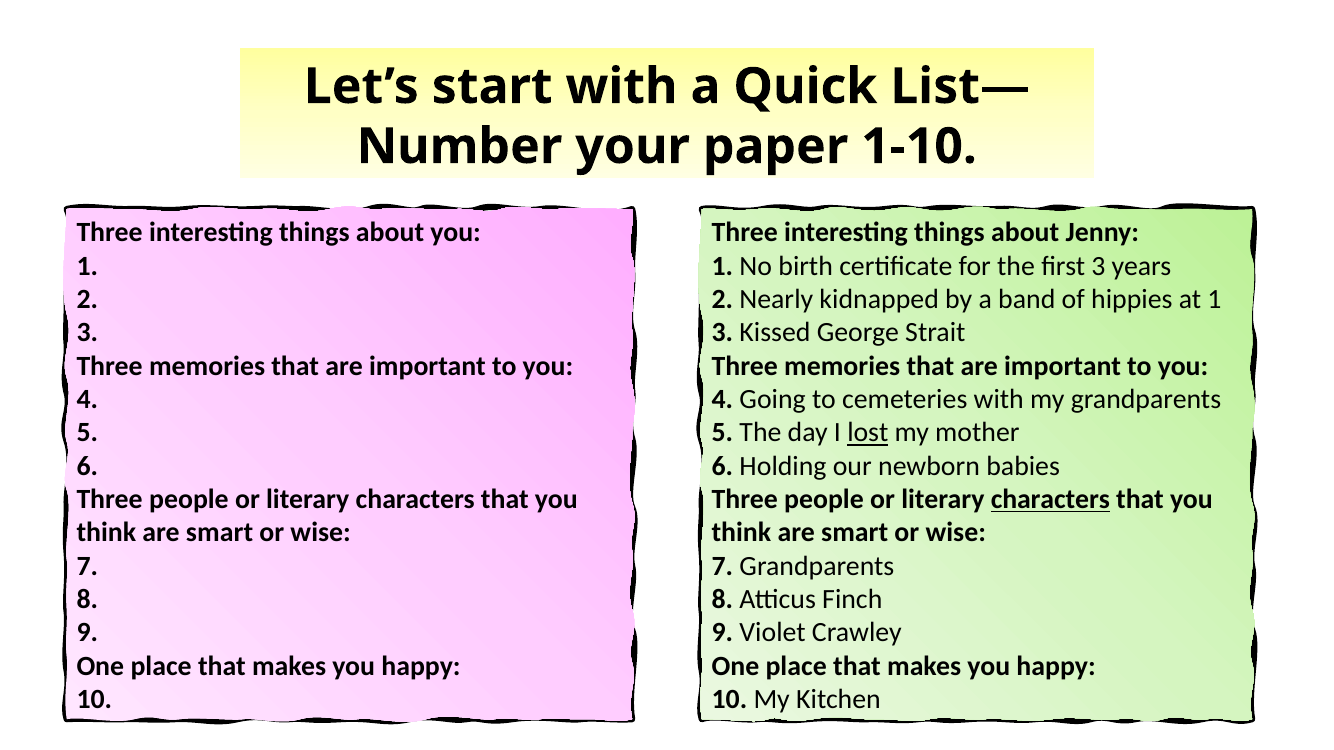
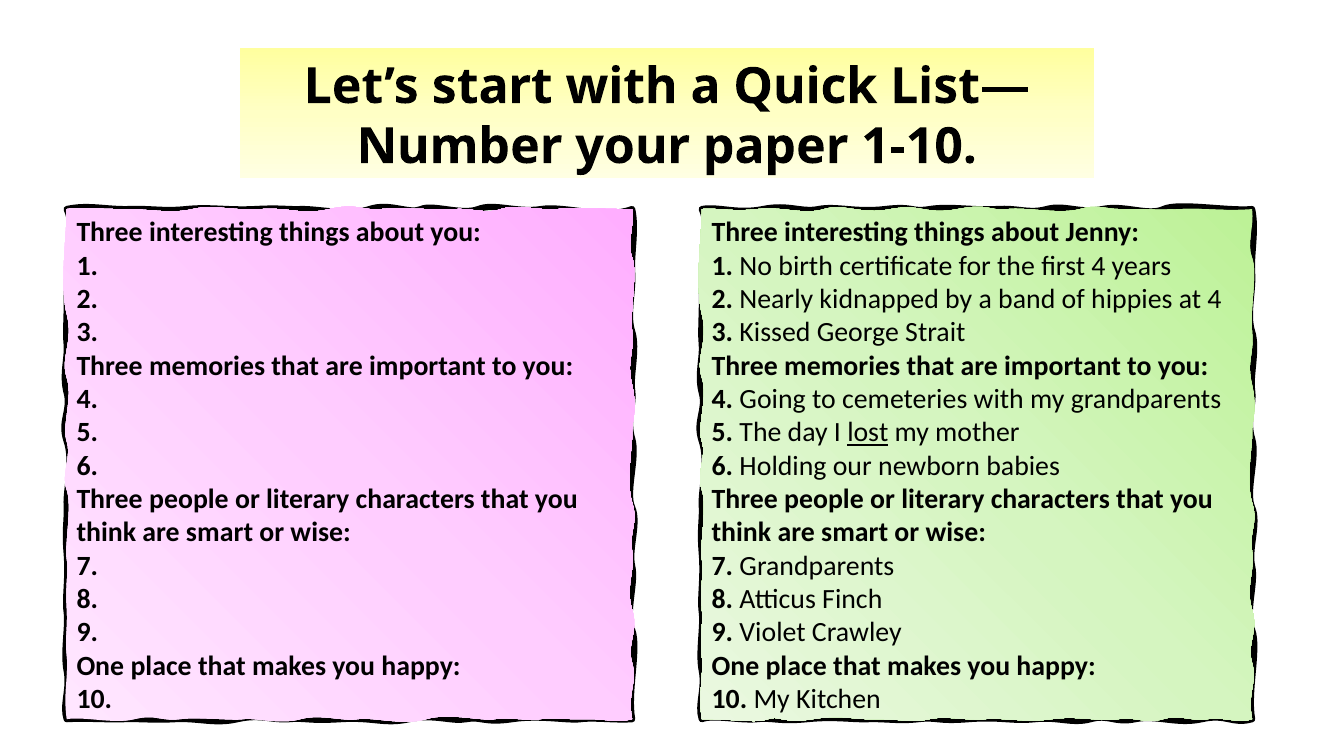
first 3: 3 -> 4
at 1: 1 -> 4
characters at (1050, 500) underline: present -> none
